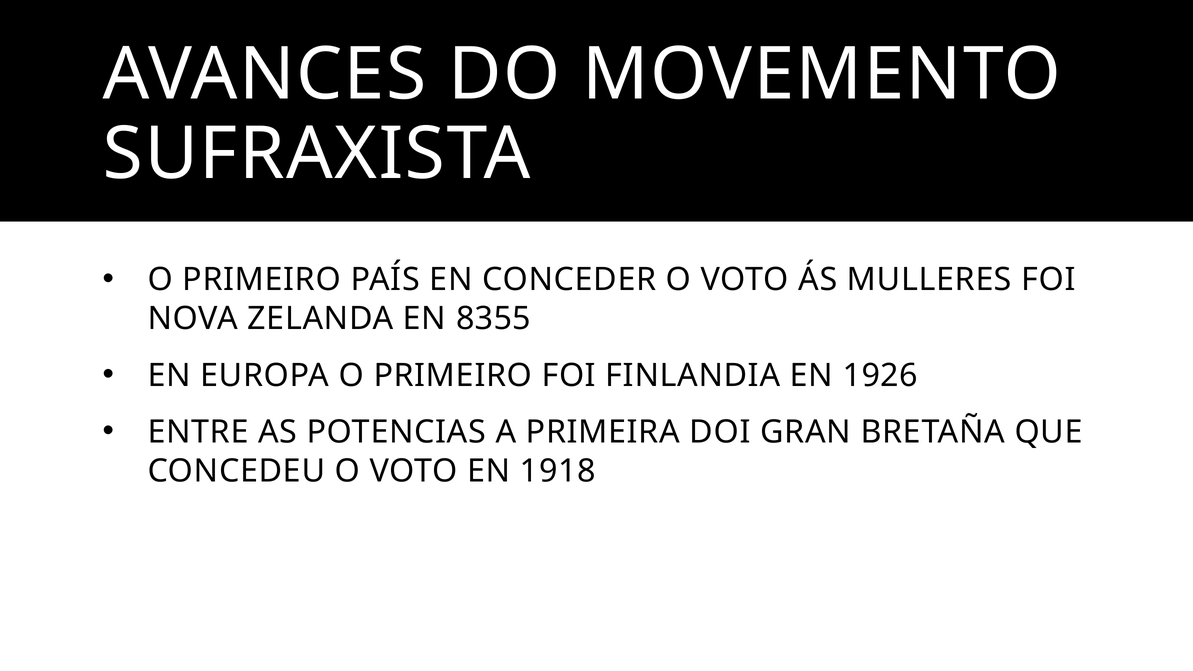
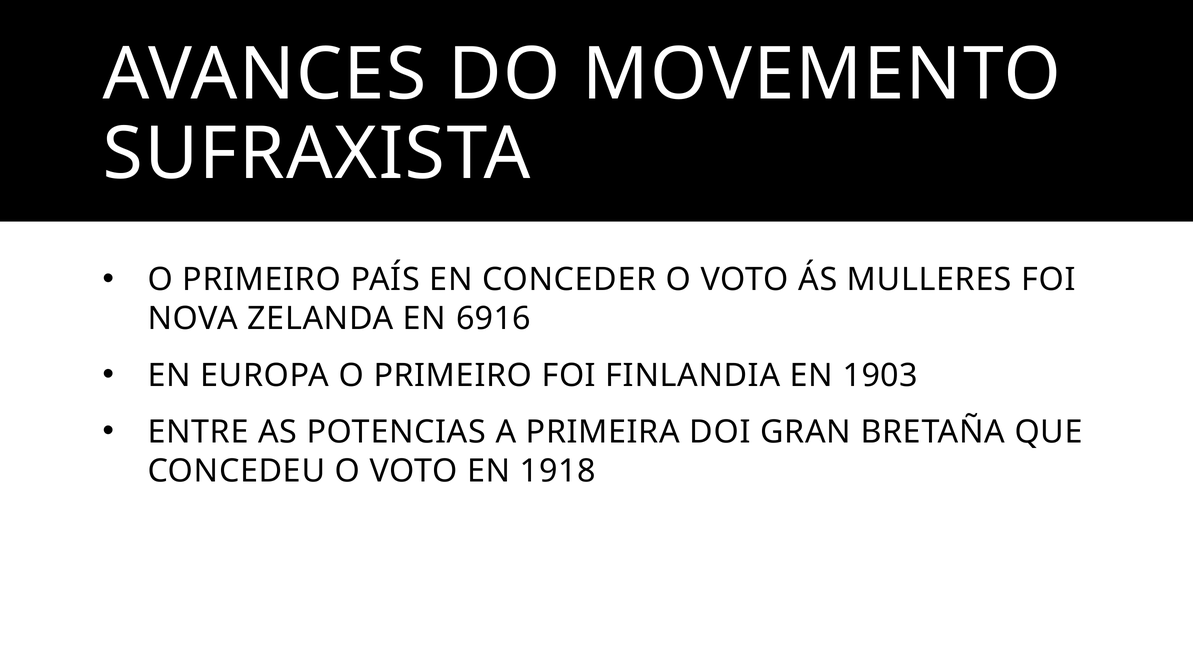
8355: 8355 -> 6916
1926: 1926 -> 1903
